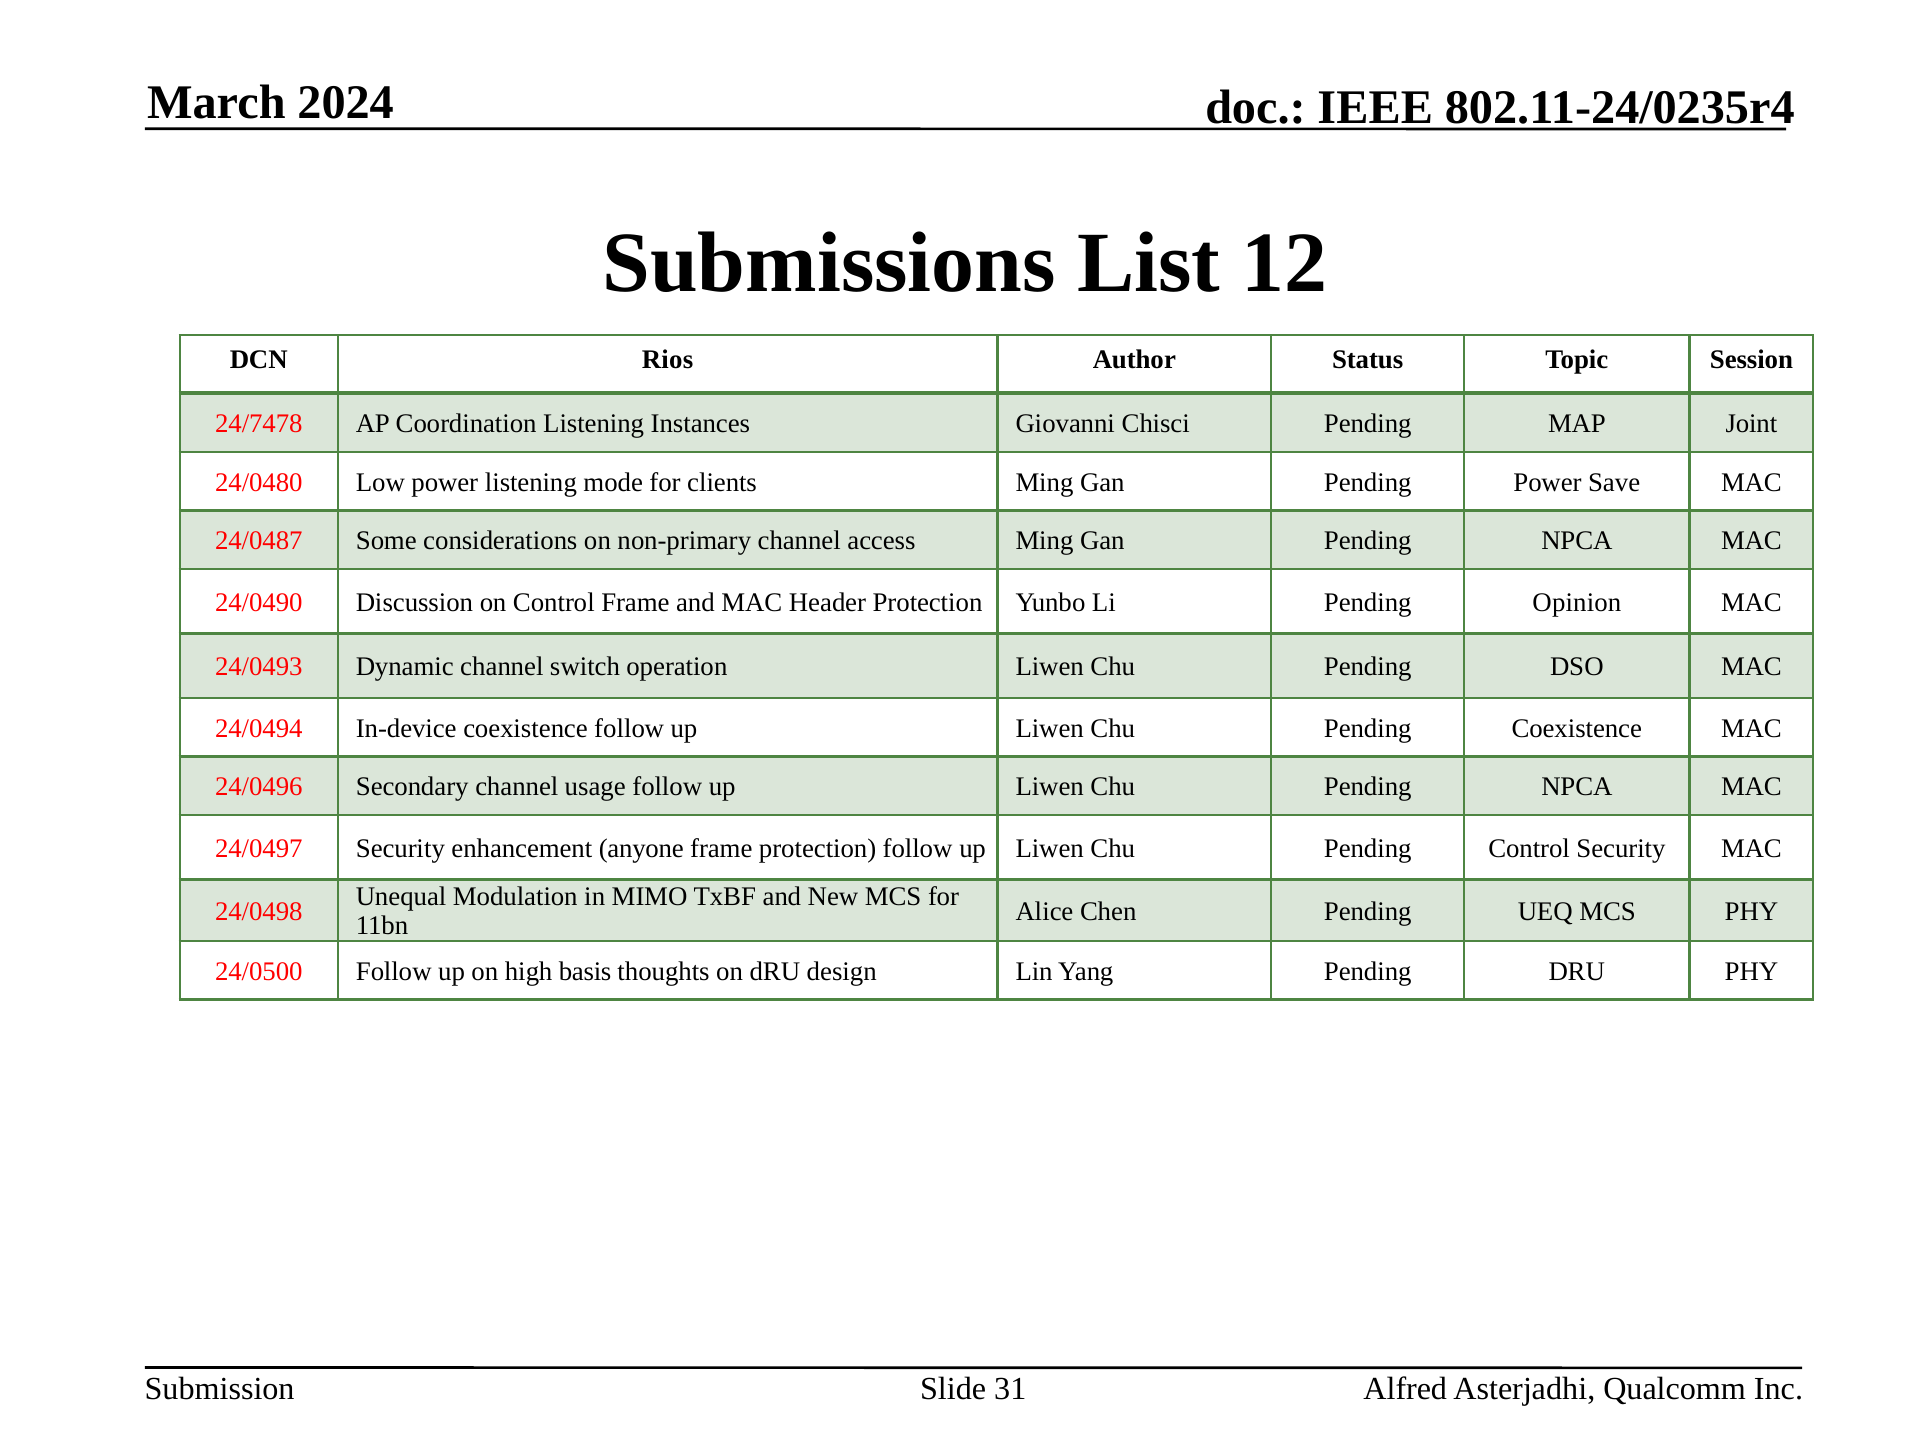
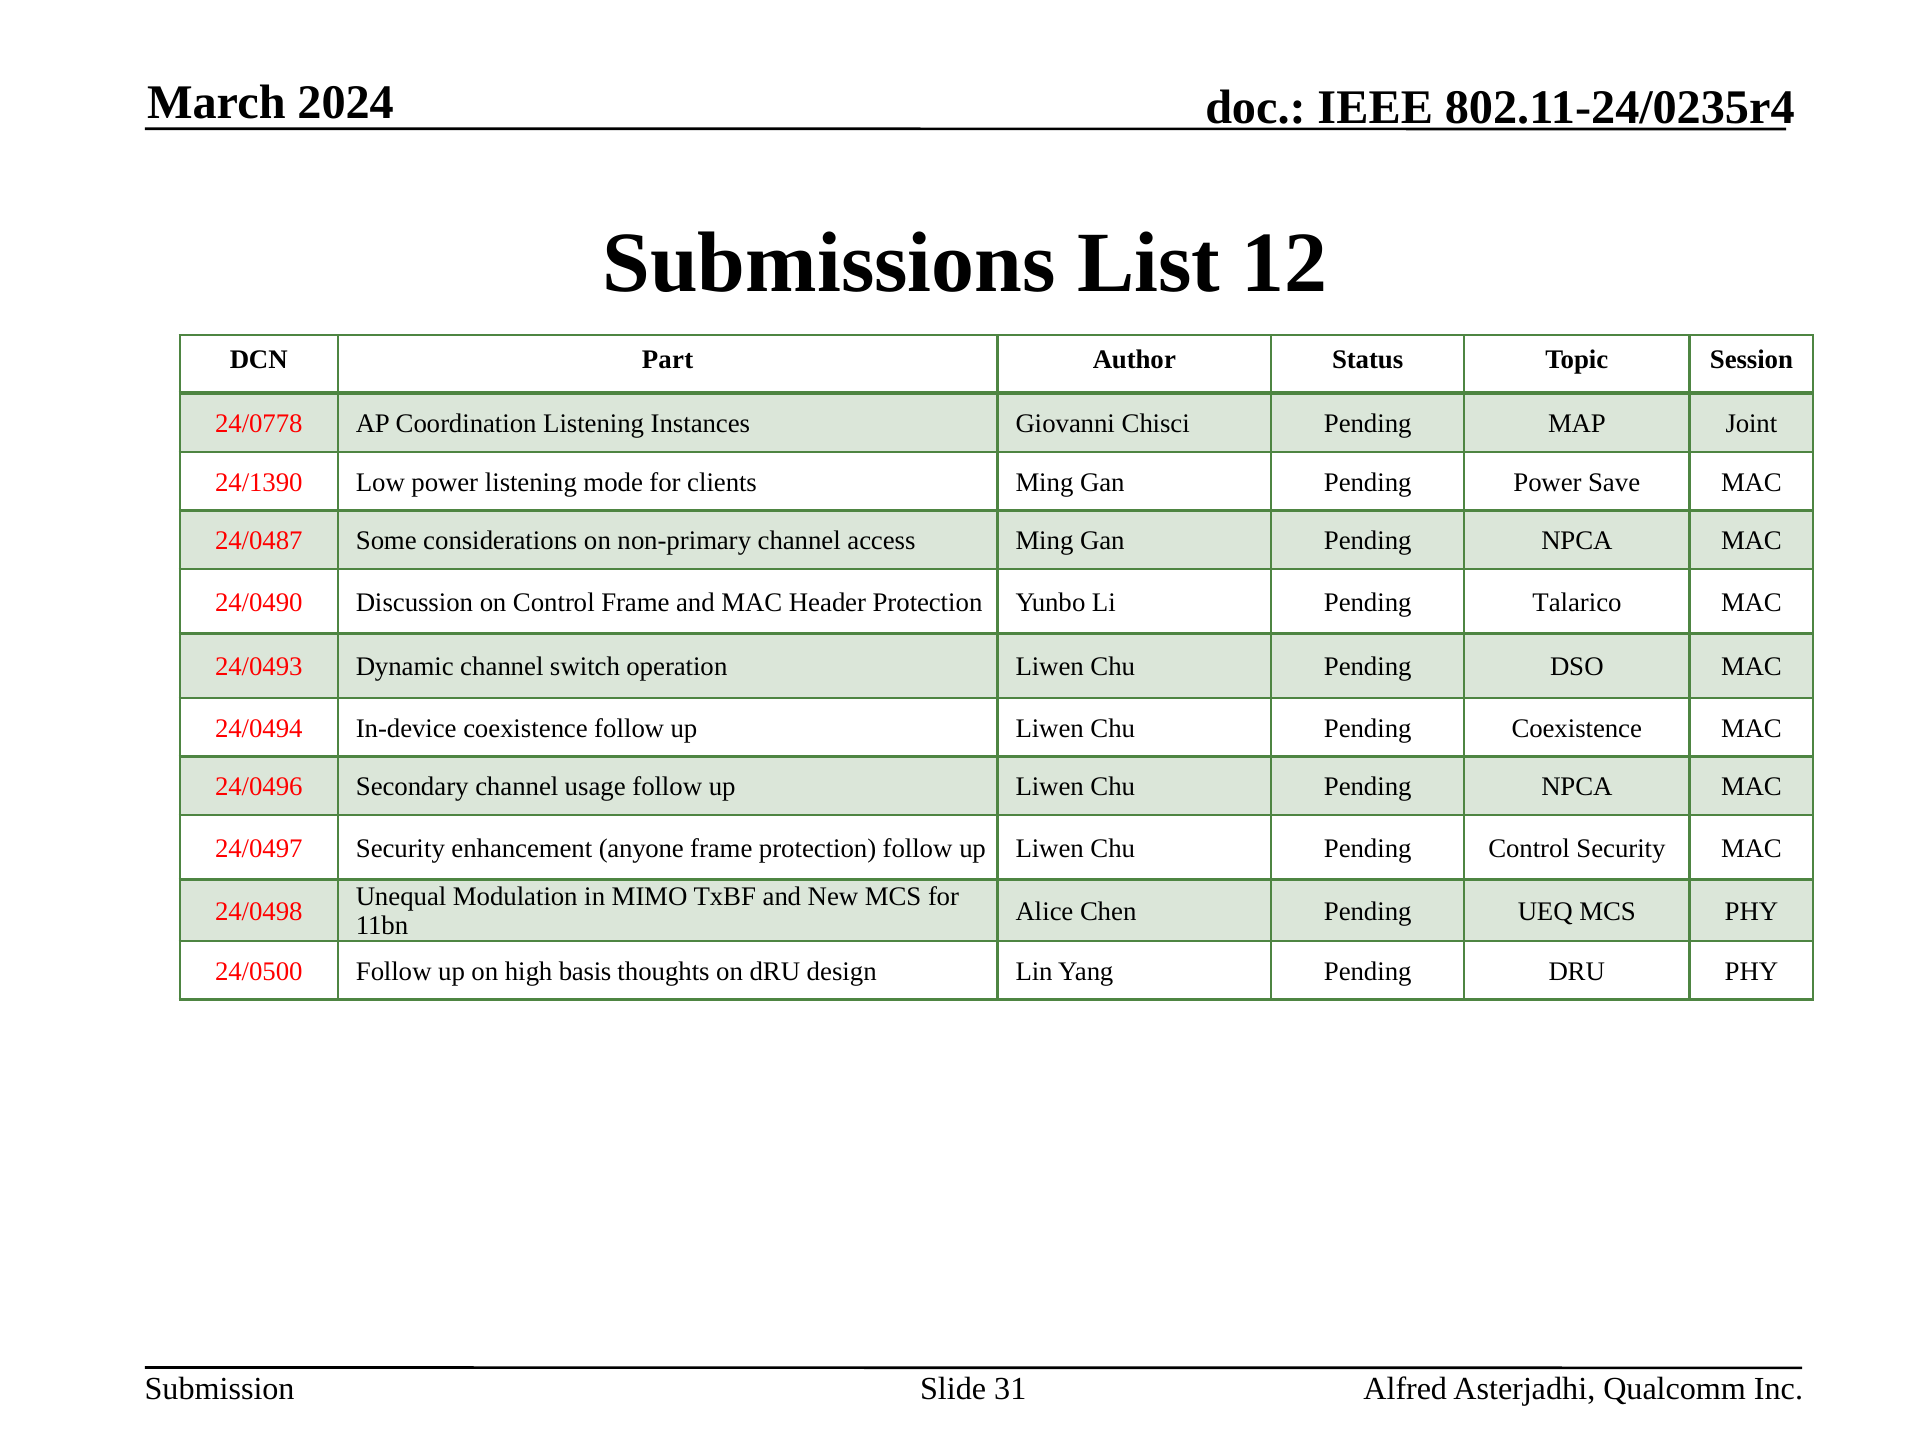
Rios: Rios -> Part
24/7478: 24/7478 -> 24/0778
24/0480: 24/0480 -> 24/1390
Opinion: Opinion -> Talarico
